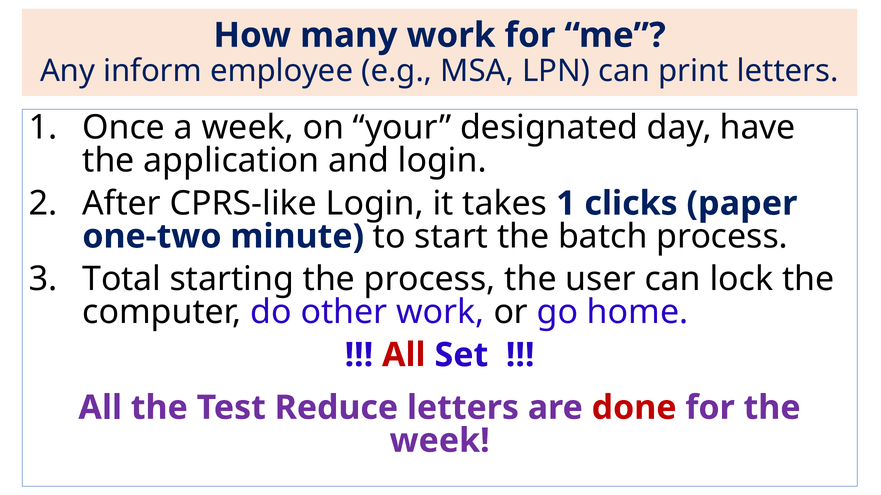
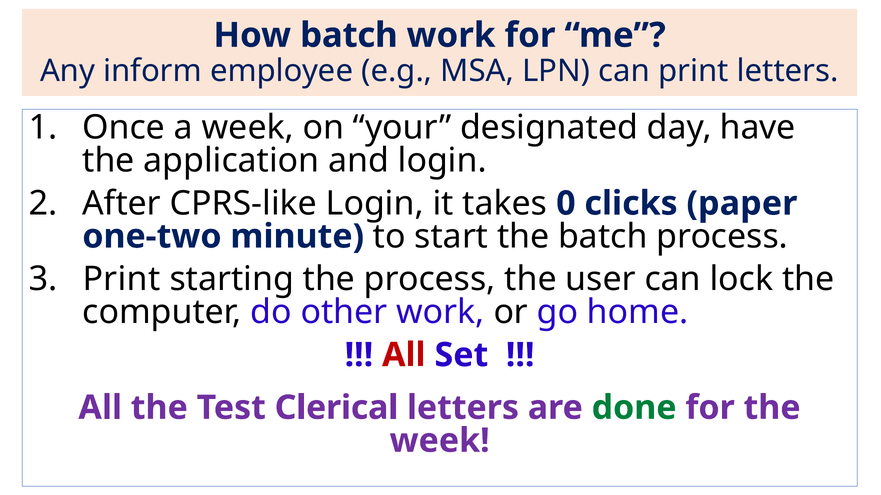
How many: many -> batch
takes 1: 1 -> 0
Total at (122, 280): Total -> Print
Reduce: Reduce -> Clerical
done colour: red -> green
